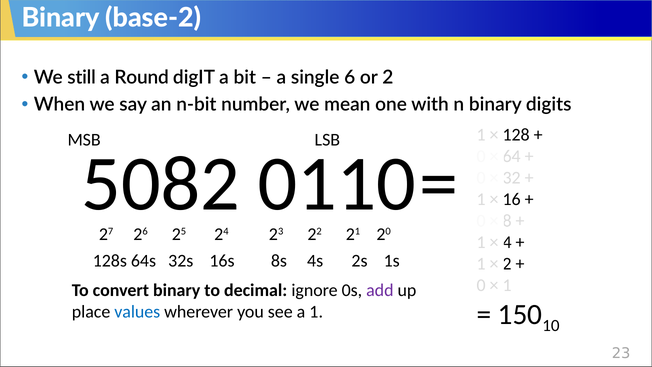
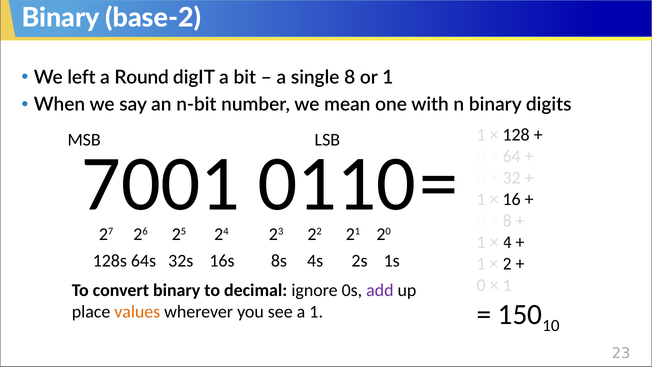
still: still -> left
single 6: 6 -> 8
or 2: 2 -> 1
5082: 5082 -> 7001
values colour: blue -> orange
